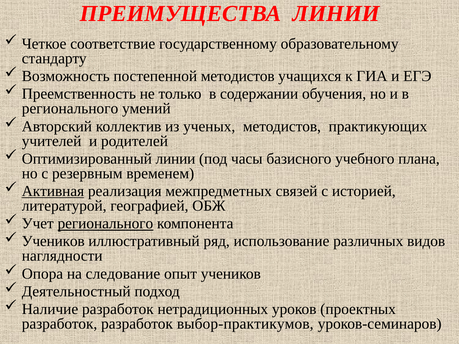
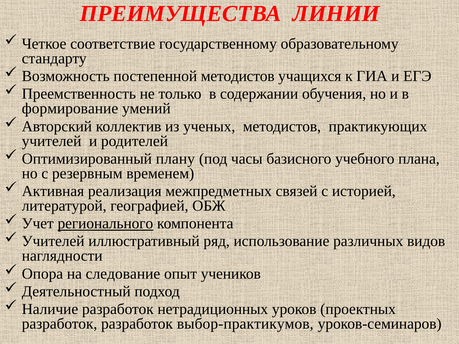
регионального at (70, 109): регионального -> формирование
Оптимизированный линии: линии -> плану
Активная underline: present -> none
Учеников at (53, 241): Учеников -> Учителей
